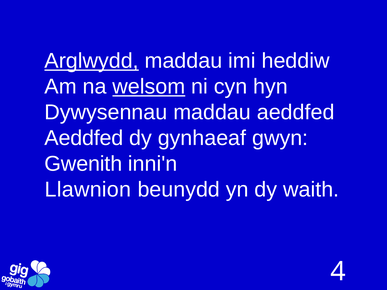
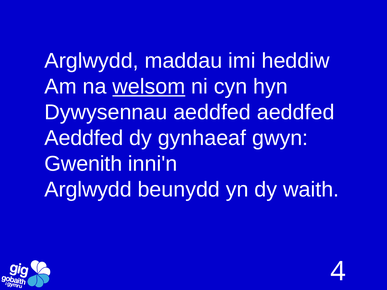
Arglwydd at (92, 61) underline: present -> none
Dywysennau maddau: maddau -> aeddfed
Llawnion at (88, 190): Llawnion -> Arglwydd
